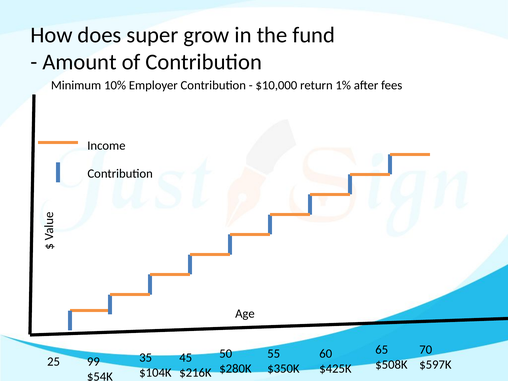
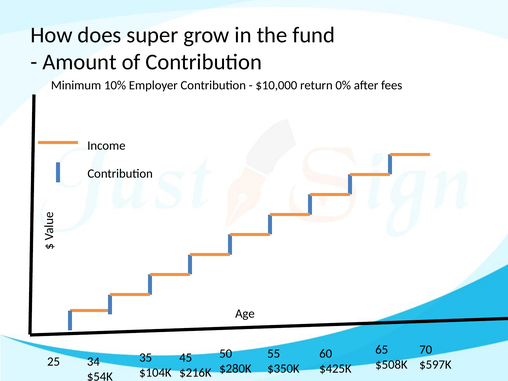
1%: 1% -> 0%
99: 99 -> 34
